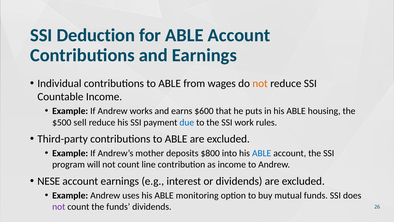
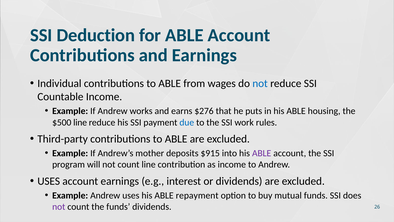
not at (260, 83) colour: orange -> blue
$600: $600 -> $276
$500 sell: sell -> line
$800: $800 -> $915
ABLE at (262, 153) colour: blue -> purple
NESE at (49, 181): NESE -> USES
monitoring: monitoring -> repayment
